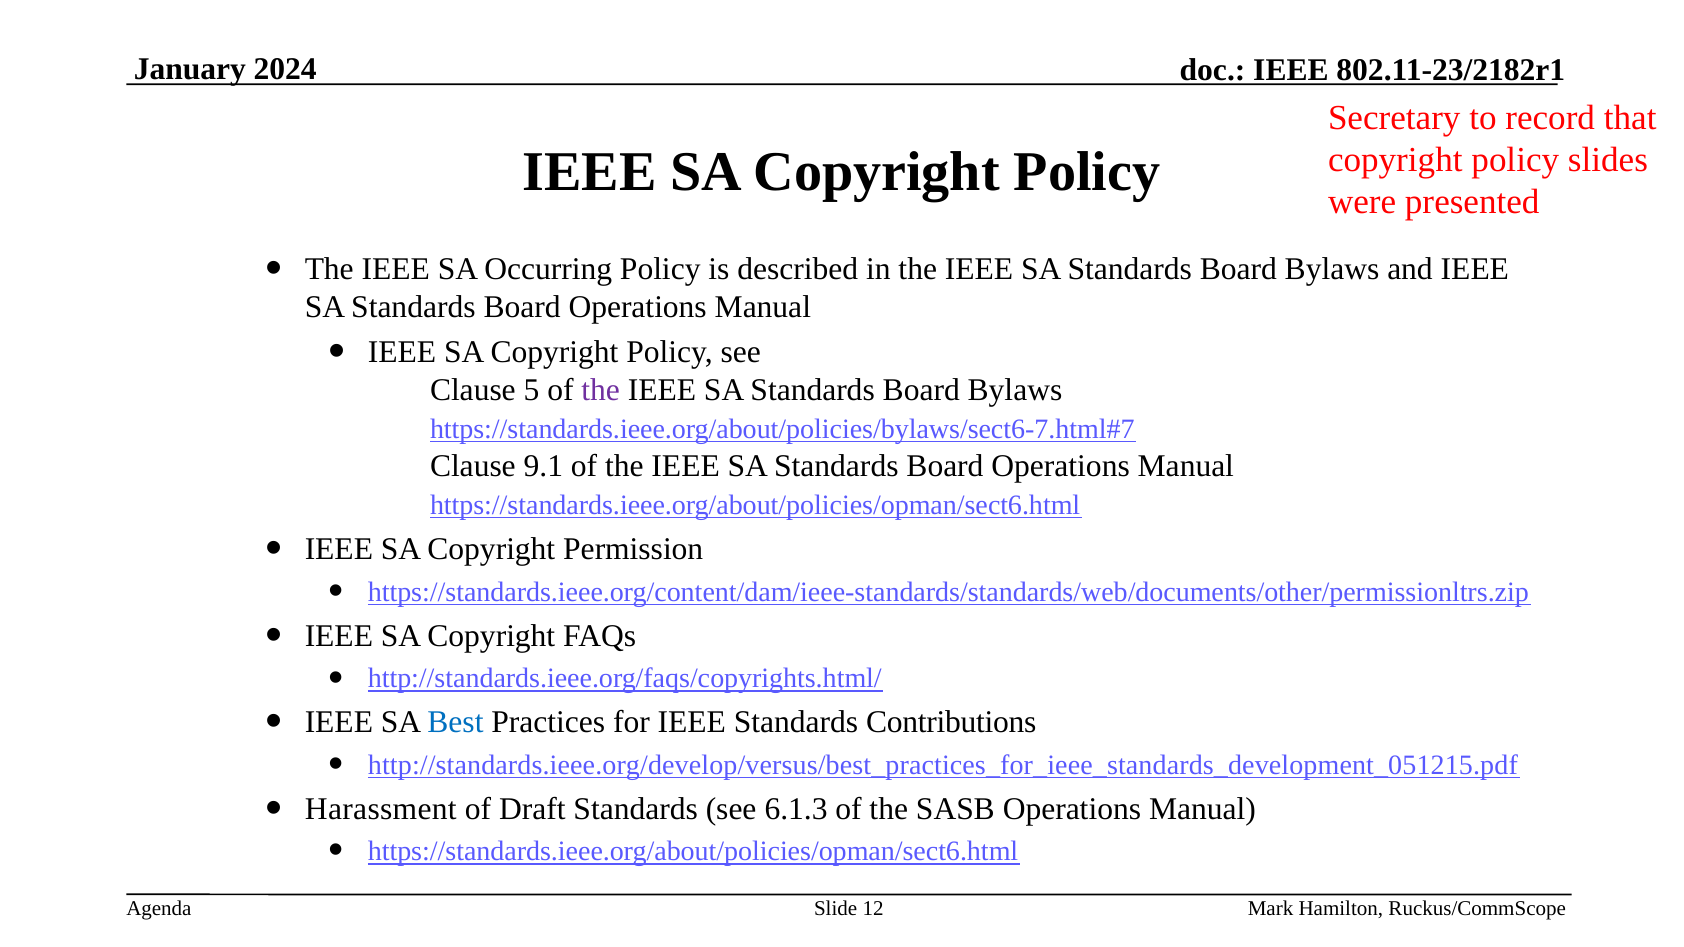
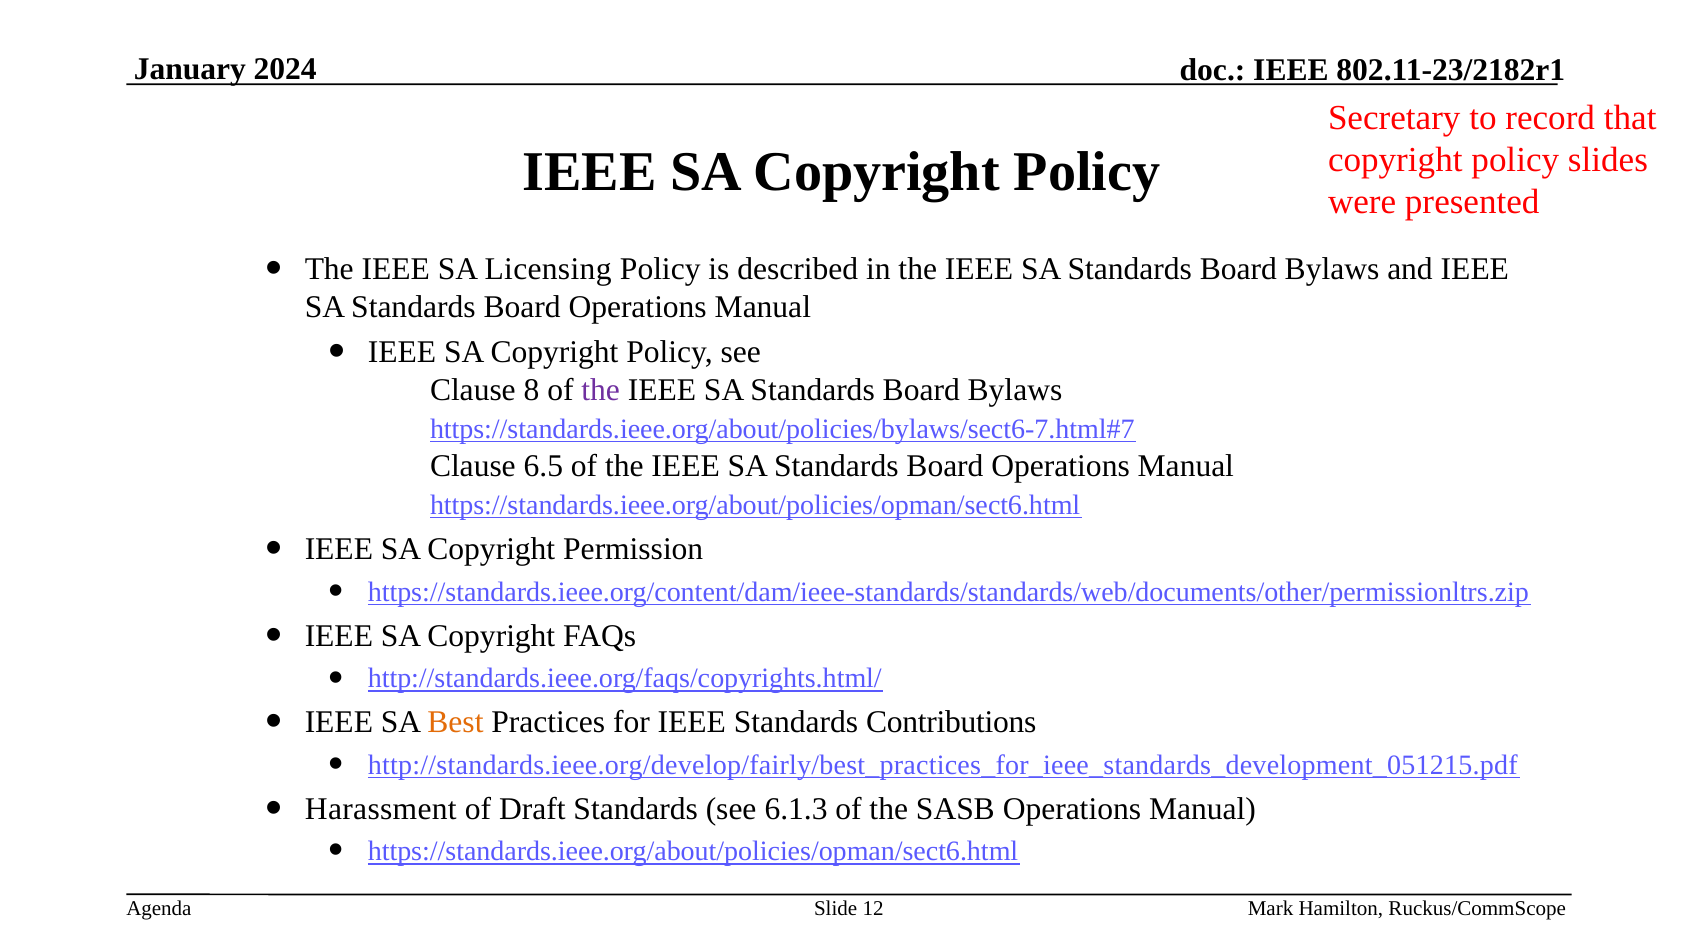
Occurring: Occurring -> Licensing
5: 5 -> 8
9.1: 9.1 -> 6.5
Best colour: blue -> orange
http://standards.ieee.org/develop/versus/best_practices_for_ieee_standards_development_051215.pdf: http://standards.ieee.org/develop/versus/best_practices_for_ieee_standards_development_051215.pdf -> http://standards.ieee.org/develop/fairly/best_practices_for_ieee_standards_development_051215.pdf
